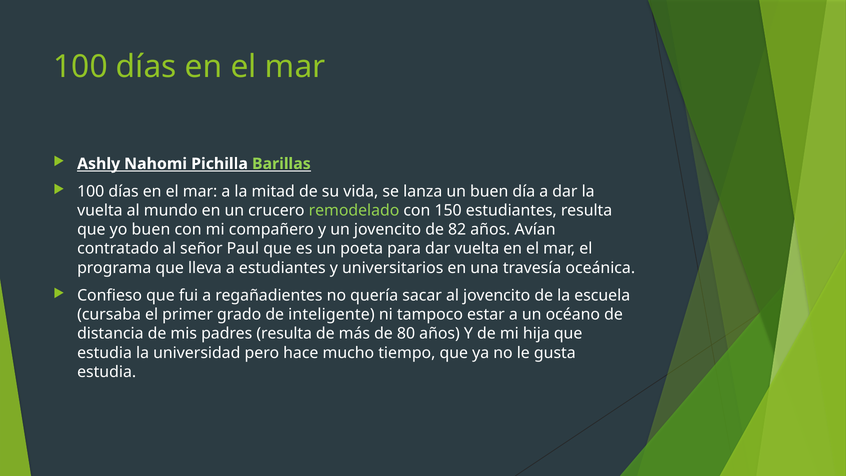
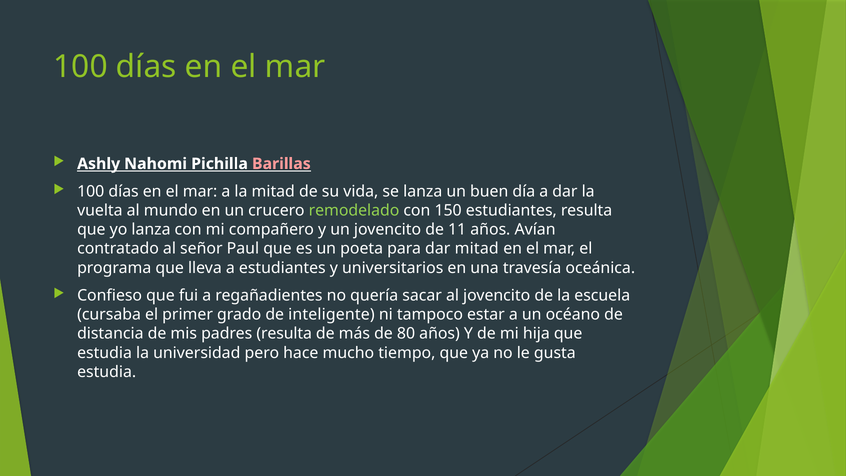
Barillas colour: light green -> pink
yo buen: buen -> lanza
82: 82 -> 11
dar vuelta: vuelta -> mitad
